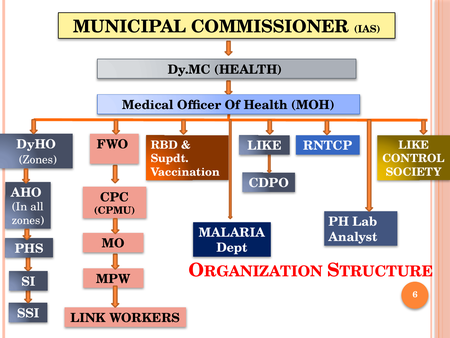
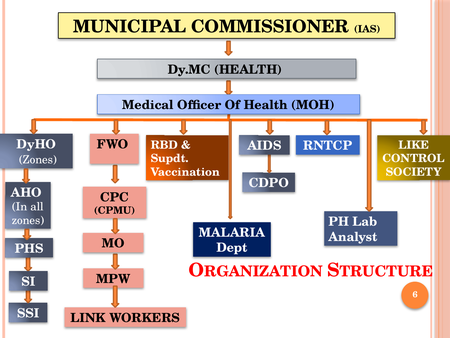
LIKE at (264, 146): LIKE -> AIDS
